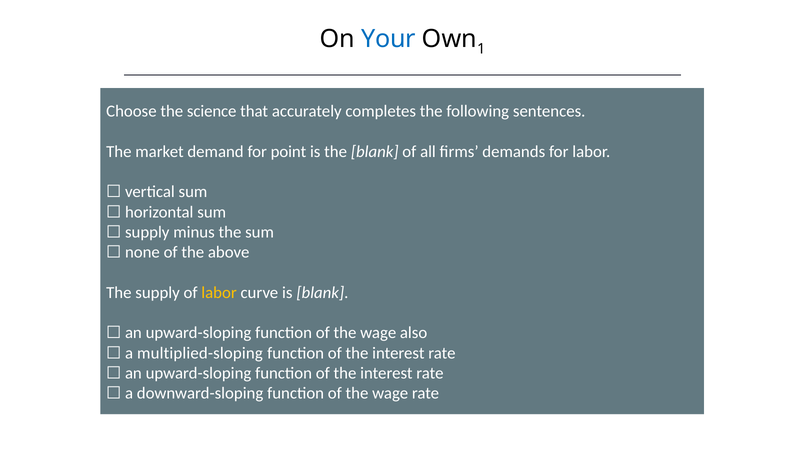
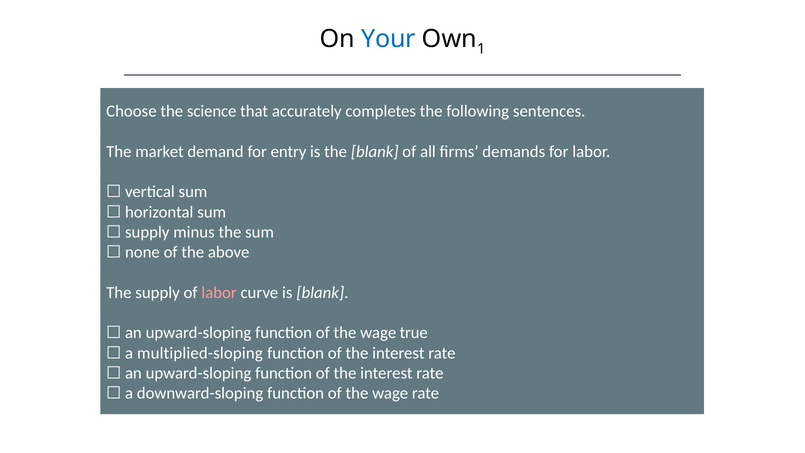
point: point -> entry
labor at (219, 292) colour: yellow -> pink
also: also -> true
